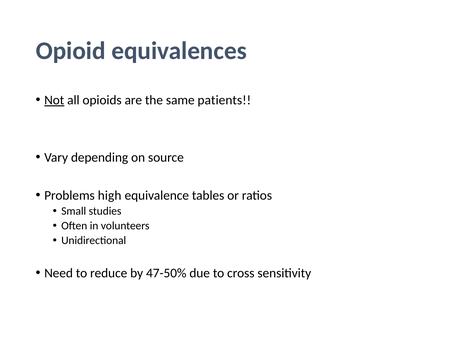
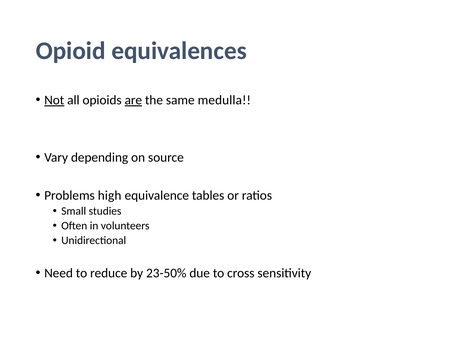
are underline: none -> present
patients: patients -> medulla
47-50%: 47-50% -> 23-50%
